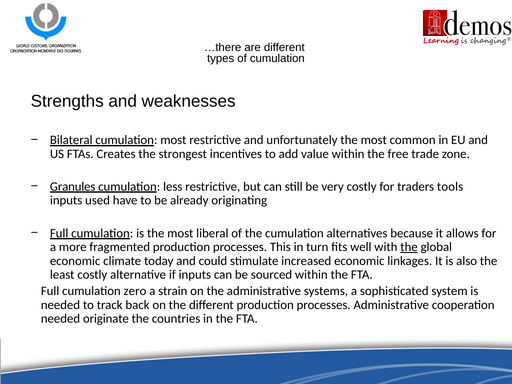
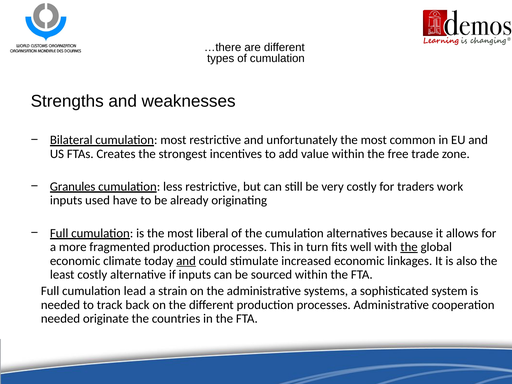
tools: tools -> work
and at (186, 261) underline: none -> present
zero: zero -> lead
